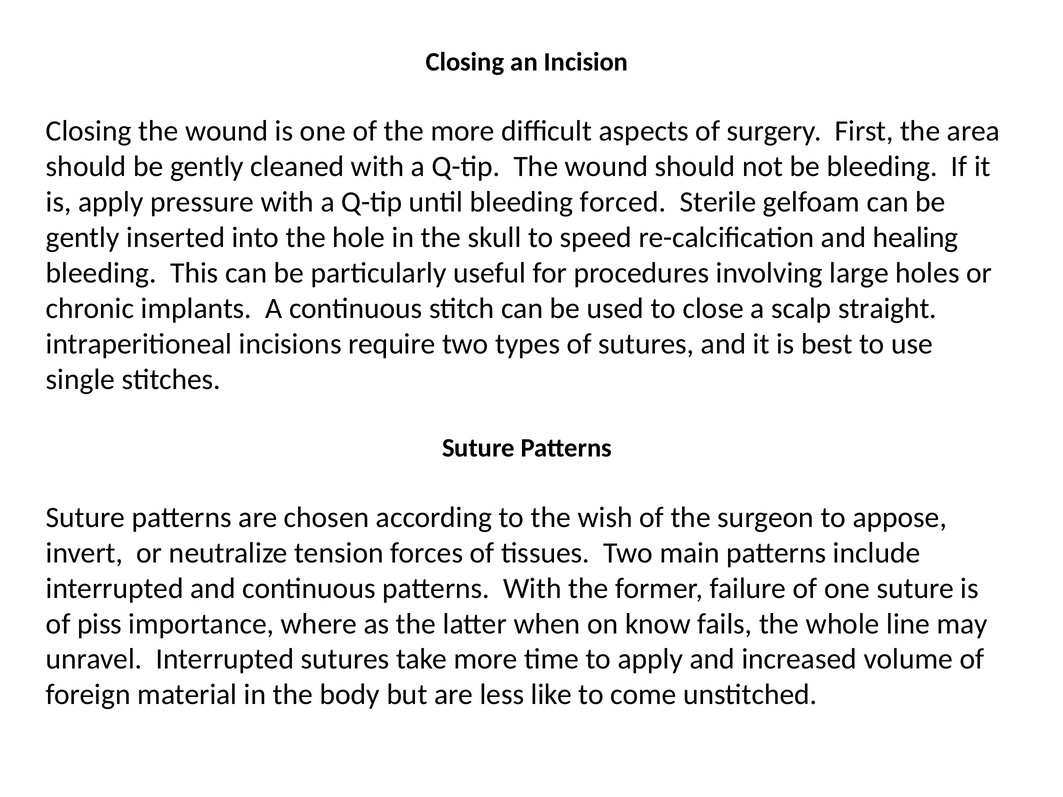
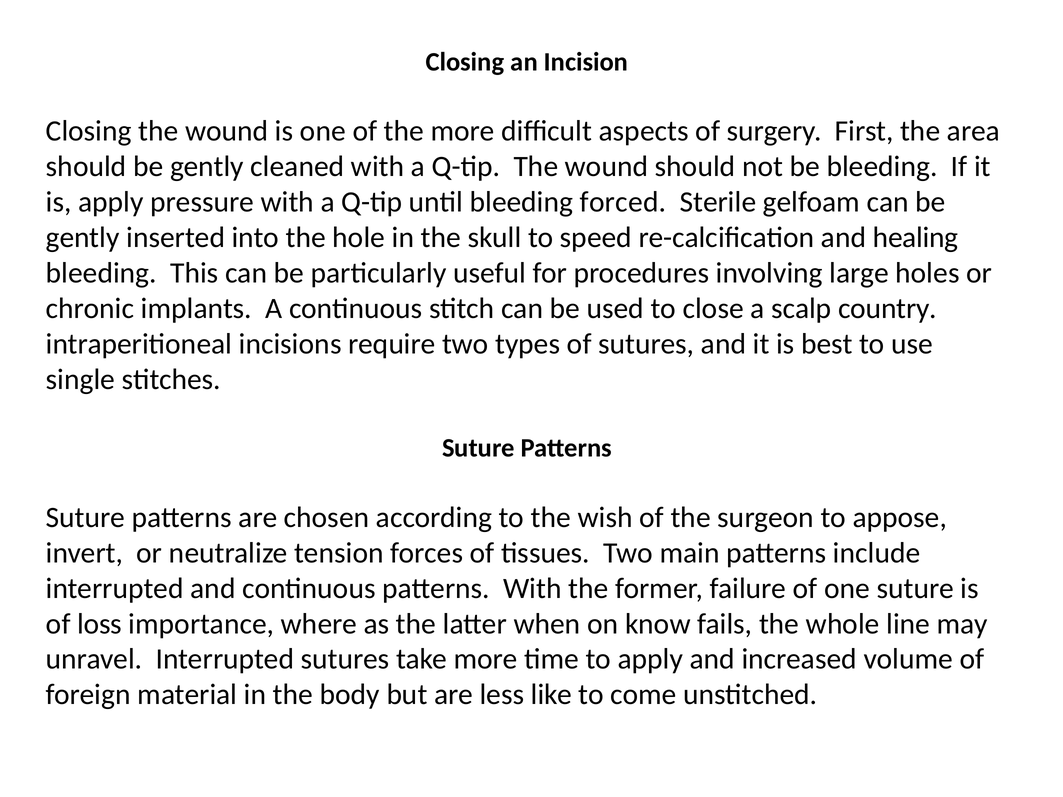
straight: straight -> country
piss: piss -> loss
